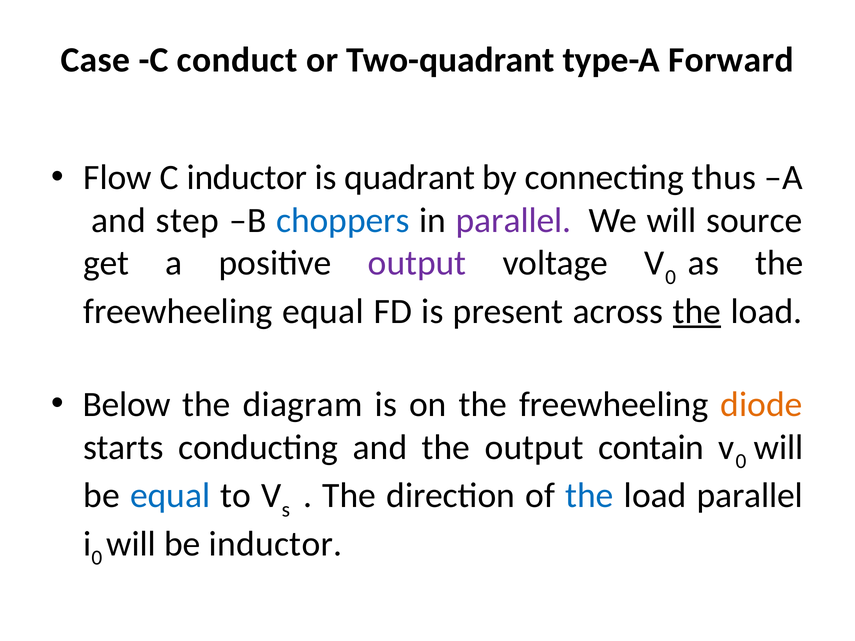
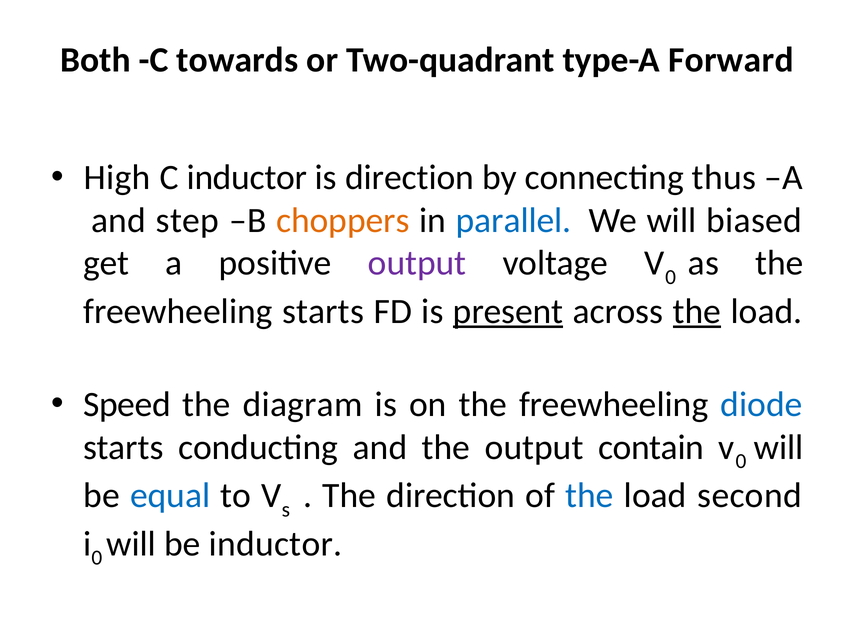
Case: Case -> Both
conduct: conduct -> towards
Flow: Flow -> High
is quadrant: quadrant -> direction
choppers colour: blue -> orange
parallel at (513, 221) colour: purple -> blue
source: source -> biased
freewheeling equal: equal -> starts
present underline: none -> present
Below: Below -> Speed
diode colour: orange -> blue
load parallel: parallel -> second
